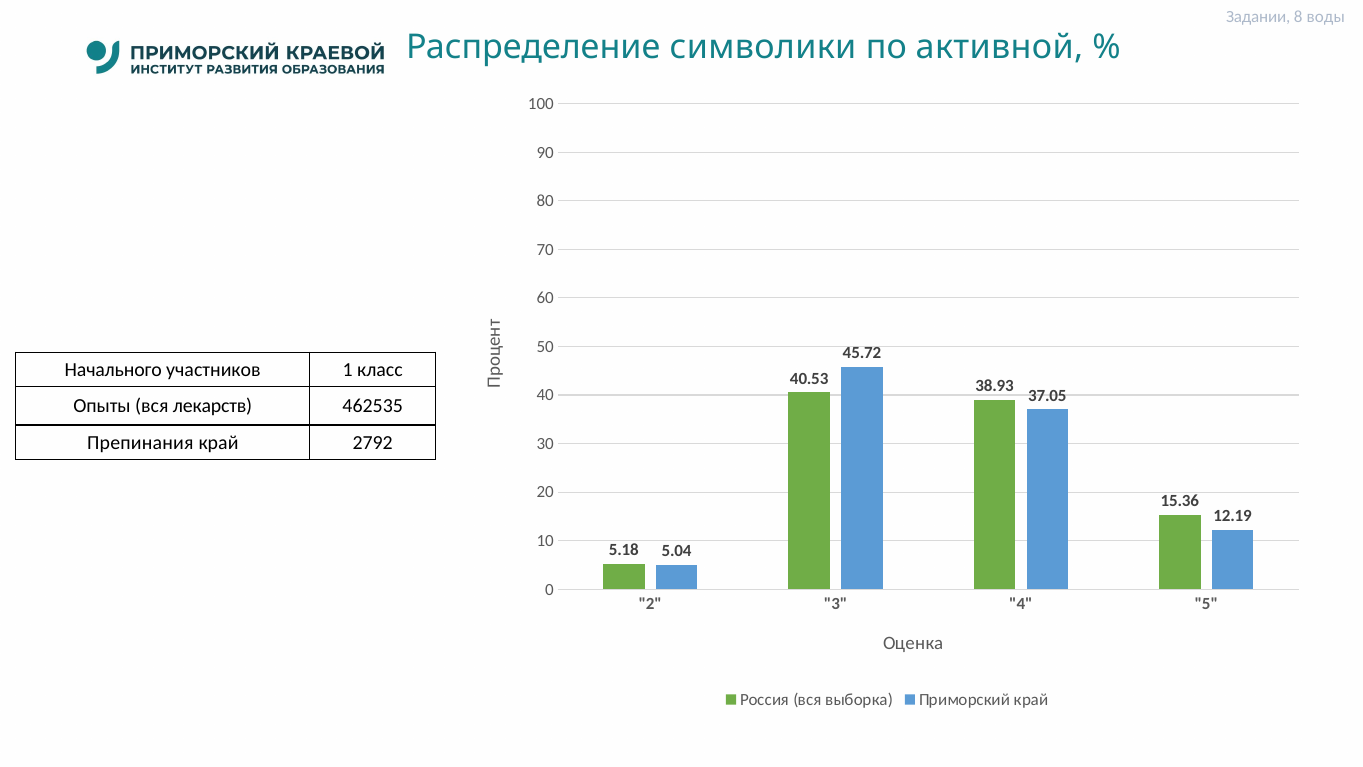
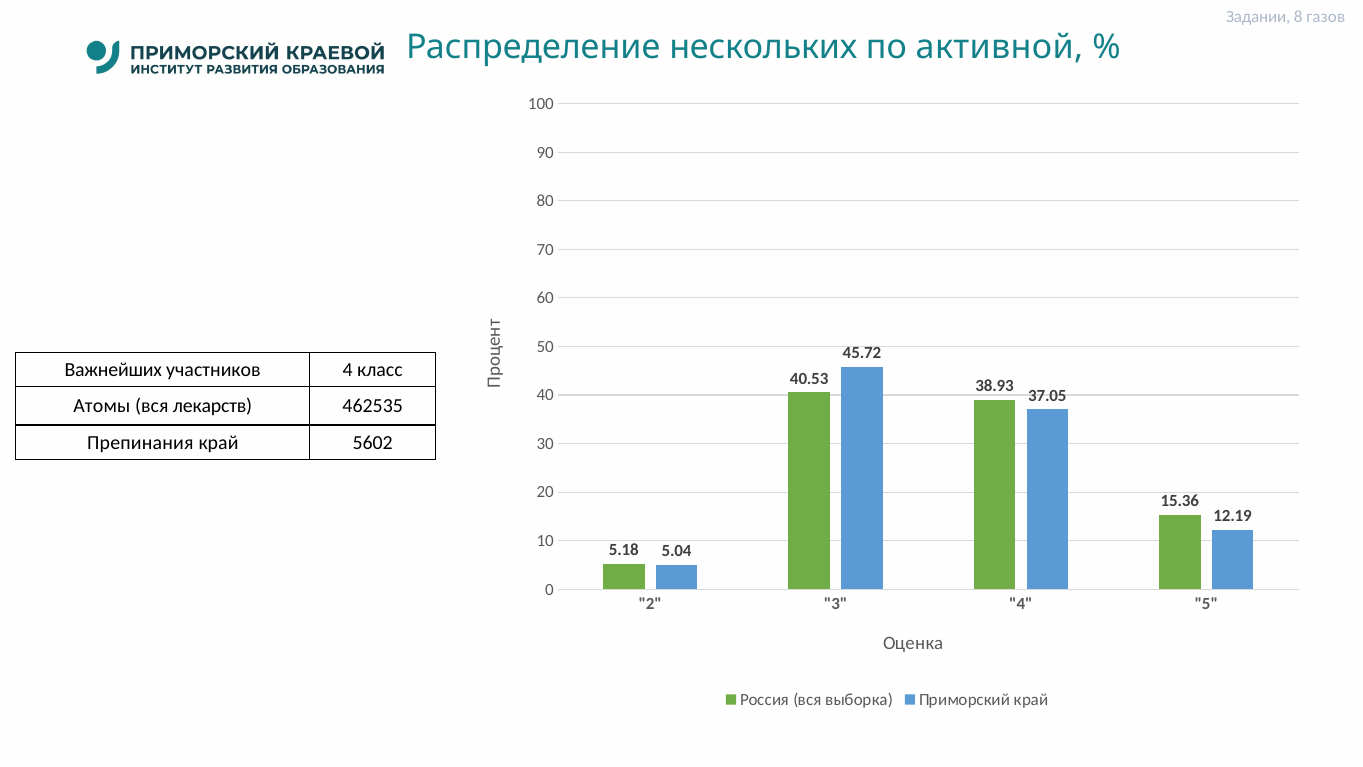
воды: воды -> газов
символики: символики -> нескольких
Начального: Начального -> Важнейших
участников 1: 1 -> 4
Опыты: Опыты -> Атомы
2792: 2792 -> 5602
